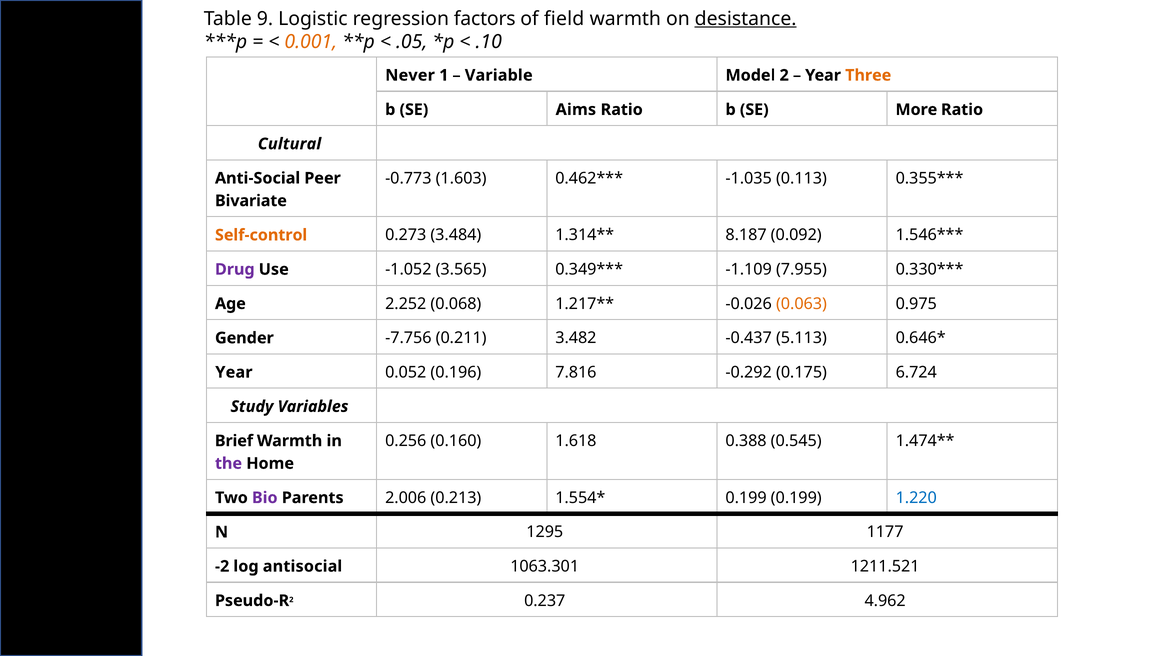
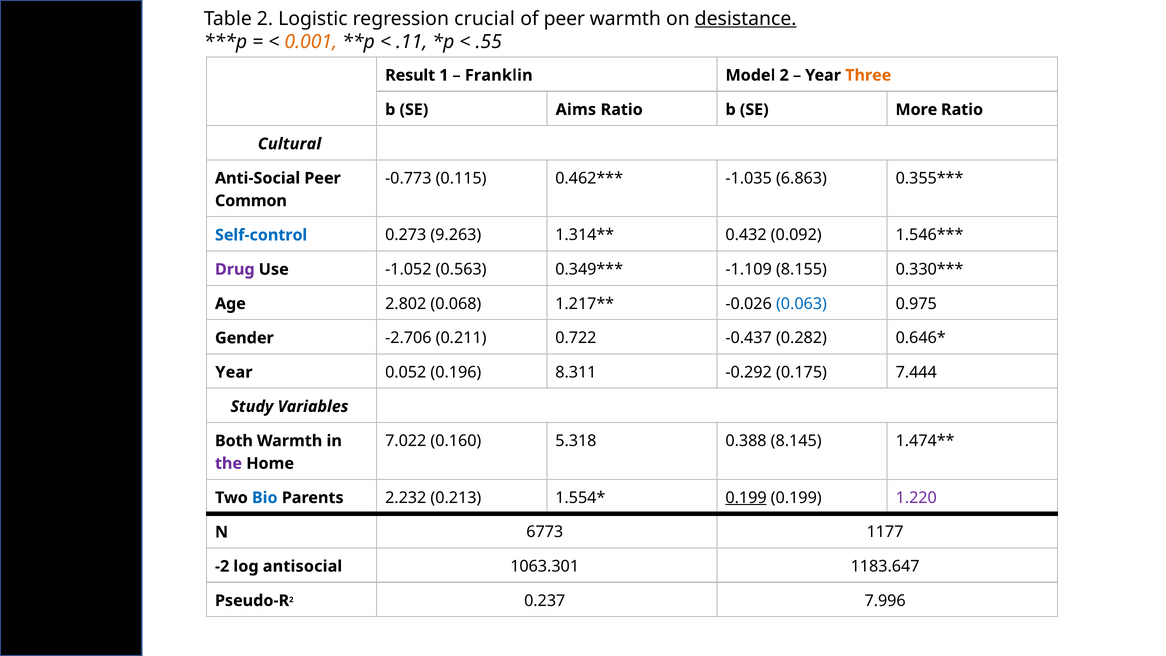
Table 9: 9 -> 2
factors: factors -> crucial
of field: field -> peer
.05: .05 -> .11
.10: .10 -> .55
Never: Never -> Result
Variable: Variable -> Franklin
1.603: 1.603 -> 0.115
0.113: 0.113 -> 6.863
Bivariate: Bivariate -> Common
Self-control colour: orange -> blue
3.484: 3.484 -> 9.263
8.187: 8.187 -> 0.432
3.565: 3.565 -> 0.563
7.955: 7.955 -> 8.155
2.252: 2.252 -> 2.802
0.063 colour: orange -> blue
-7.756: -7.756 -> -2.706
3.482: 3.482 -> 0.722
5.113: 5.113 -> 0.282
7.816: 7.816 -> 8.311
6.724: 6.724 -> 7.444
0.256: 0.256 -> 7.022
1.618: 1.618 -> 5.318
0.545: 0.545 -> 8.145
Brief: Brief -> Both
Bio colour: purple -> blue
2.006: 2.006 -> 2.232
0.199 at (746, 498) underline: none -> present
1.220 colour: blue -> purple
1295: 1295 -> 6773
1211.521: 1211.521 -> 1183.647
4.962: 4.962 -> 7.996
